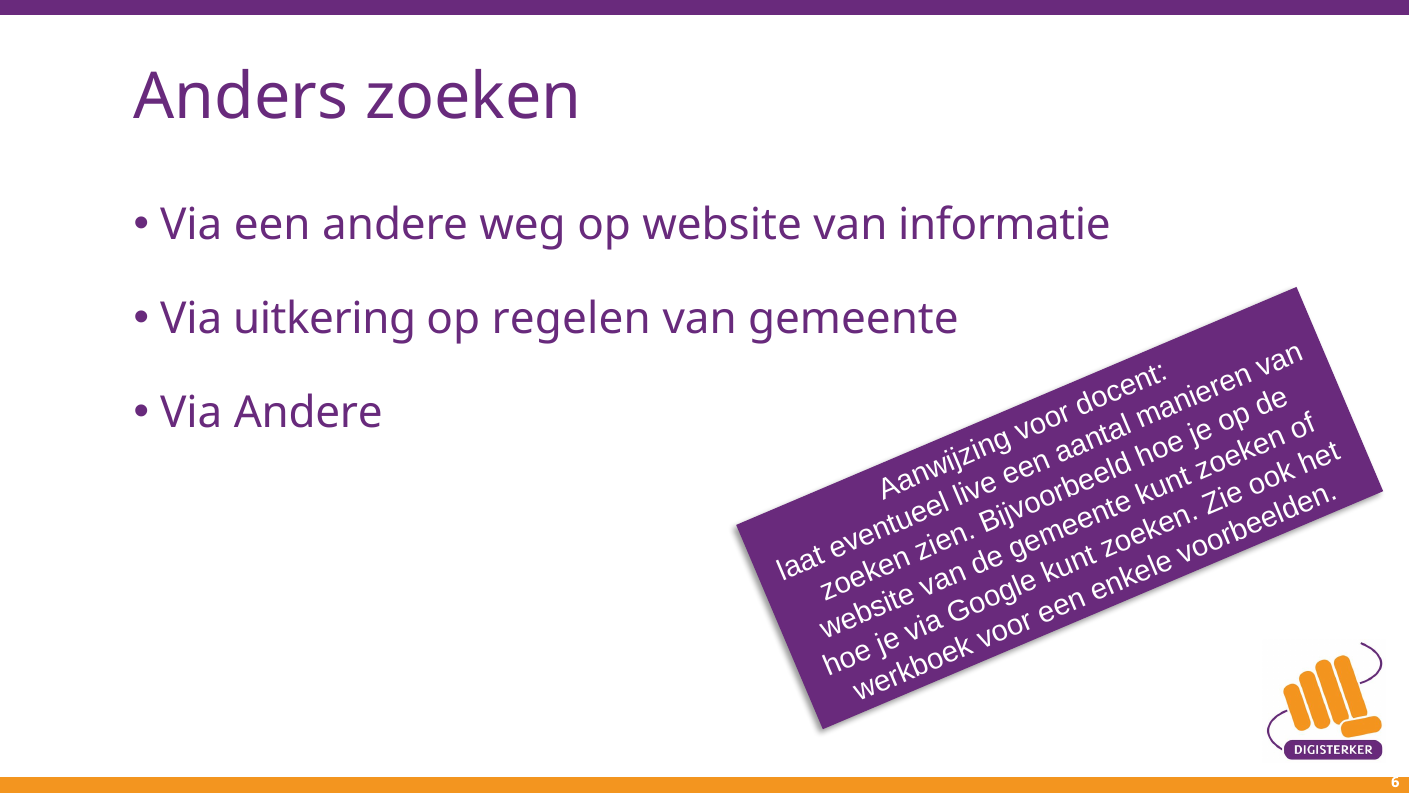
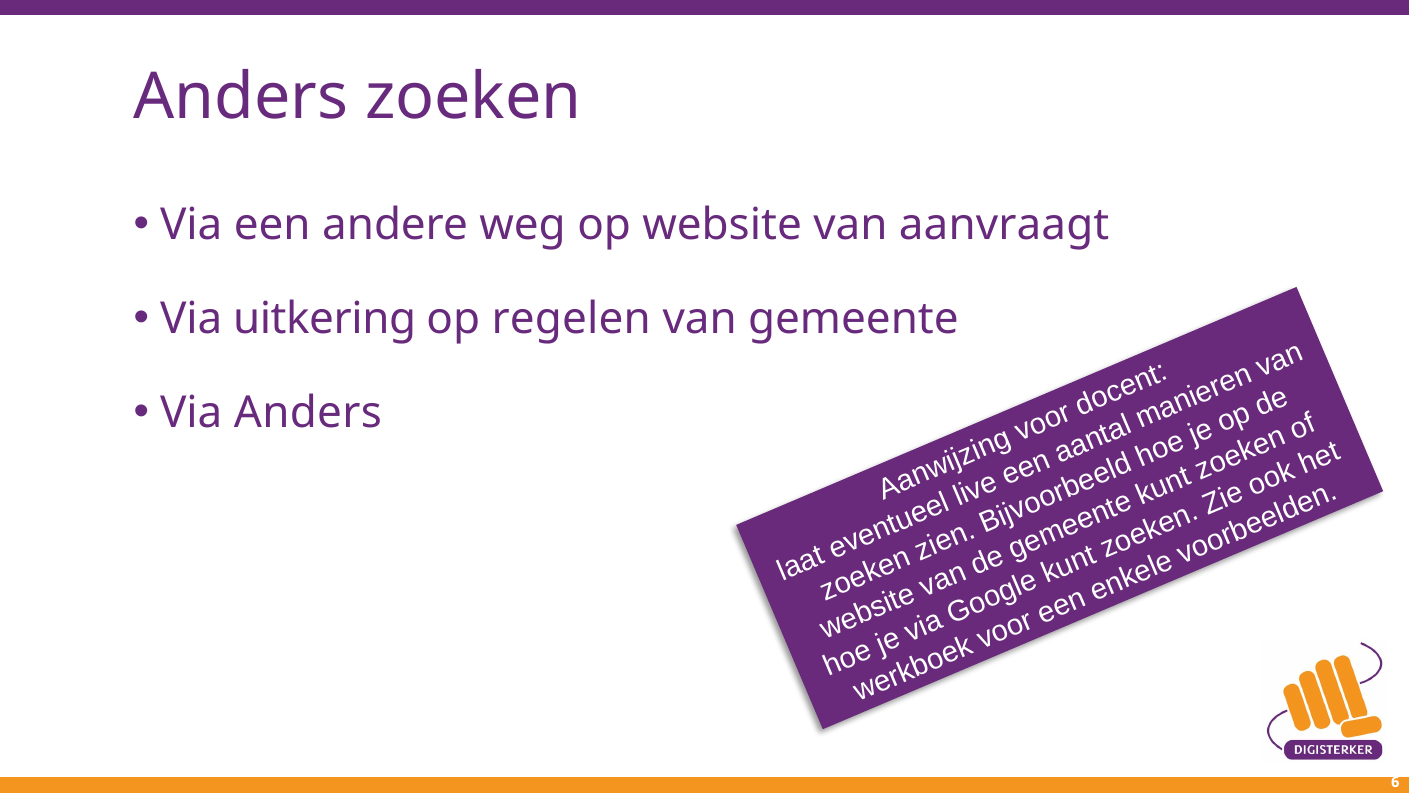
informatie: informatie -> aanvraagt
Via Andere: Andere -> Anders
